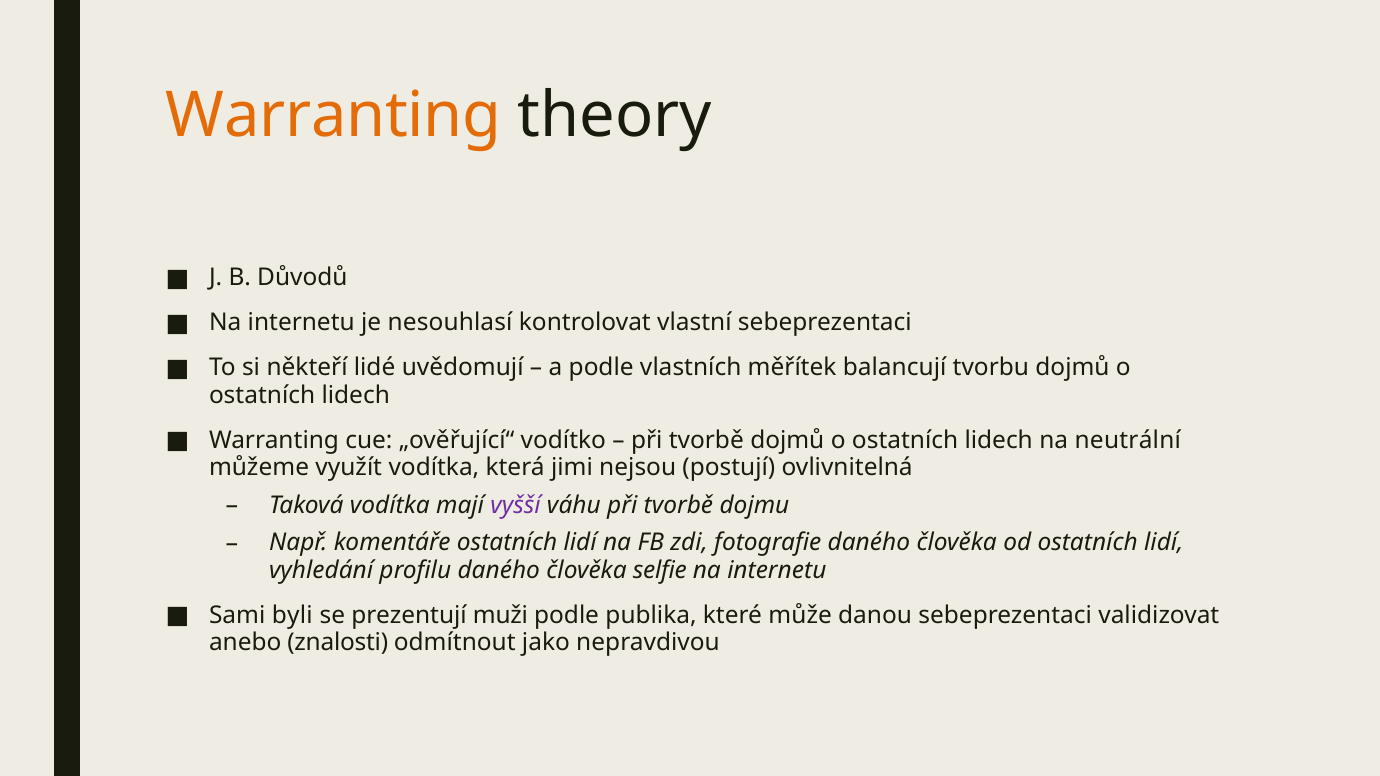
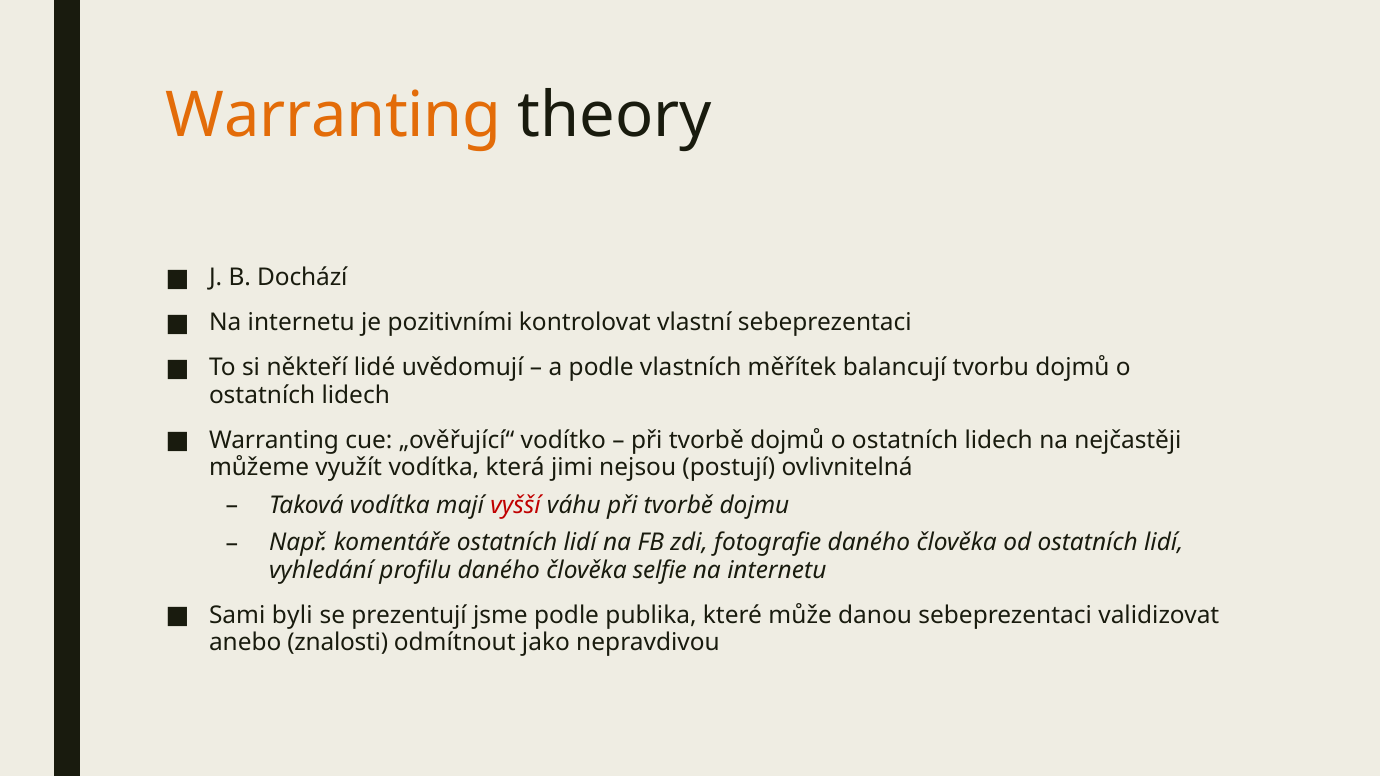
Důvodů: Důvodů -> Dochází
nesouhlasí: nesouhlasí -> pozitivními
neutrální: neutrální -> nejčastěji
vyšší colour: purple -> red
muži: muži -> jsme
